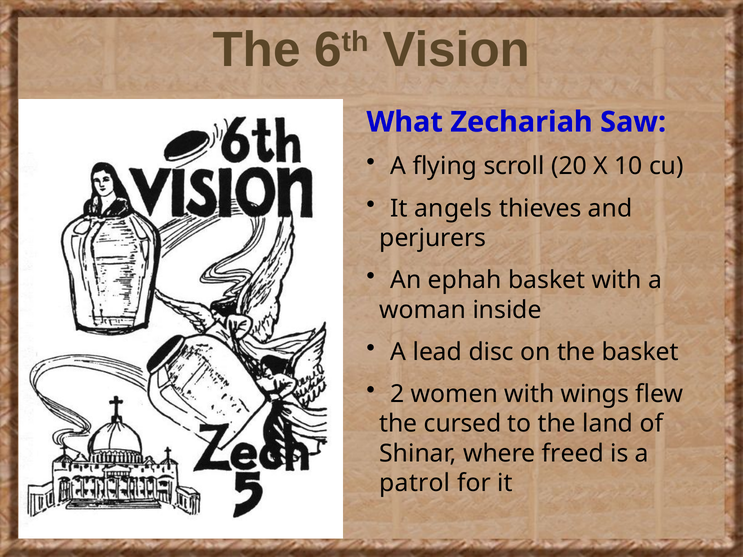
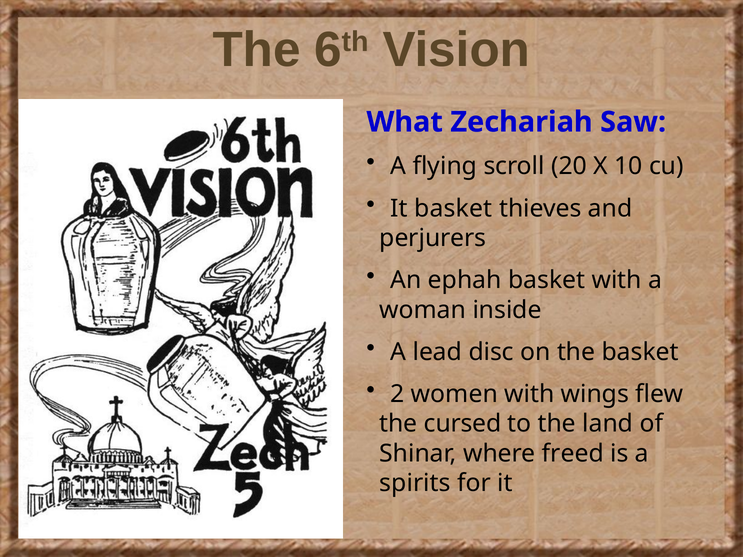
It angels: angels -> basket
patrol: patrol -> spirits
